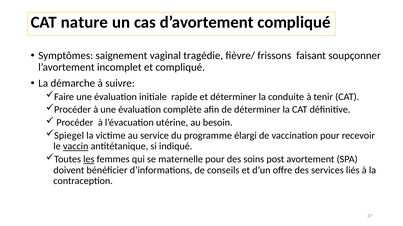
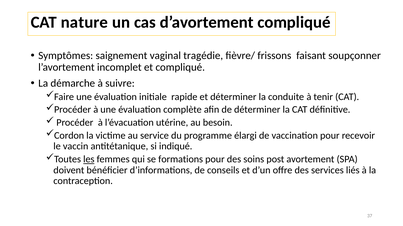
Spiegel: Spiegel -> Cordon
vaccin underline: present -> none
maternelle: maternelle -> formations
